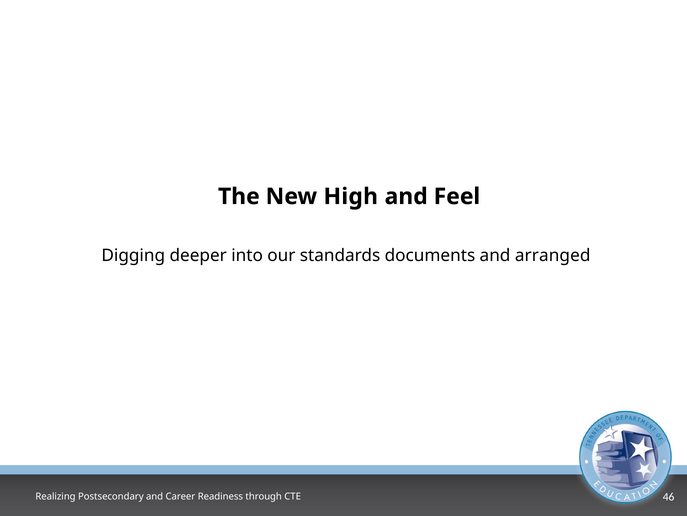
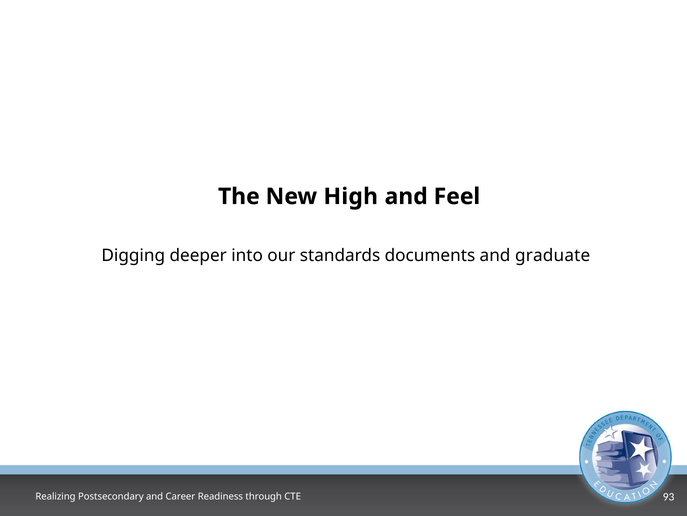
arranged: arranged -> graduate
46: 46 -> 93
